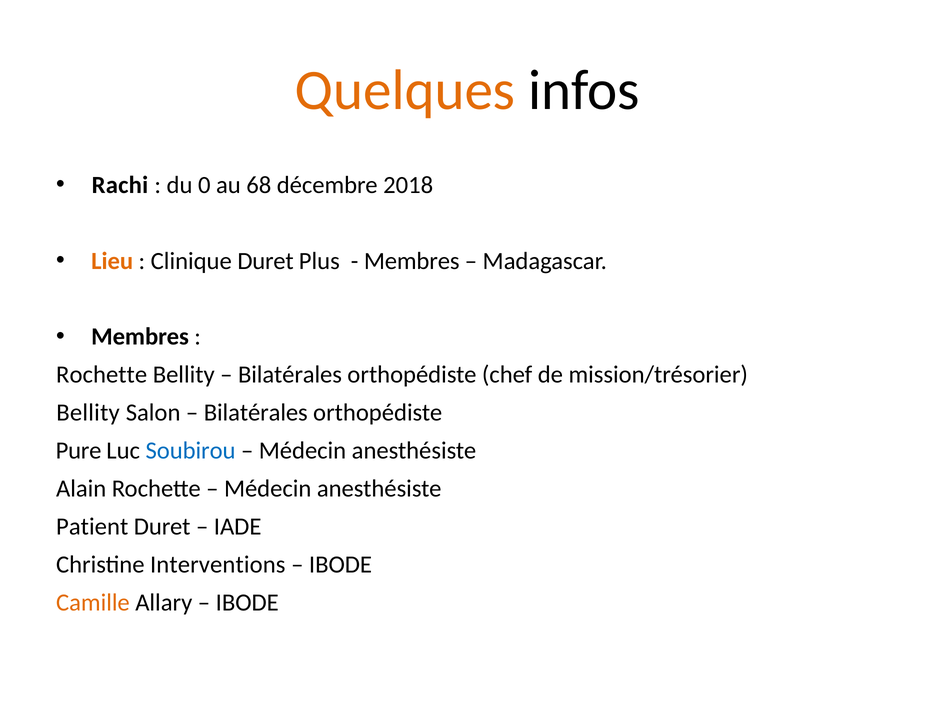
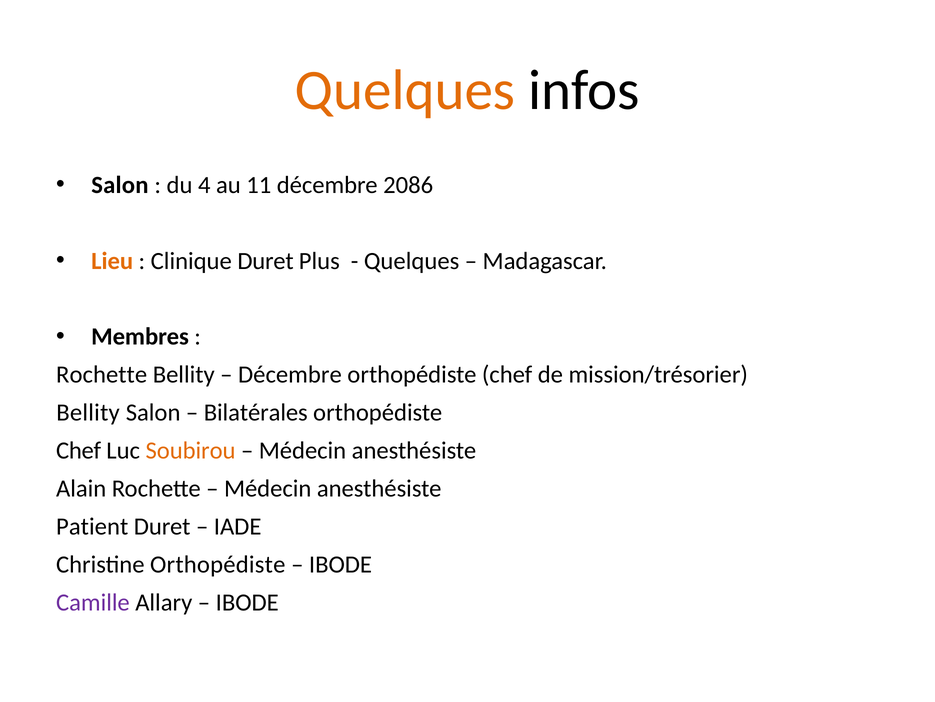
Rachi at (120, 185): Rachi -> Salon
0: 0 -> 4
68: 68 -> 11
2018: 2018 -> 2086
Membres at (412, 261): Membres -> Quelques
Bilatérales at (290, 374): Bilatérales -> Décembre
Pure at (79, 450): Pure -> Chef
Soubirou colour: blue -> orange
Christine Interventions: Interventions -> Orthopédiste
Camille colour: orange -> purple
